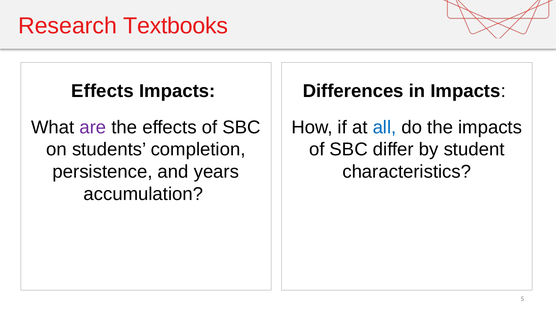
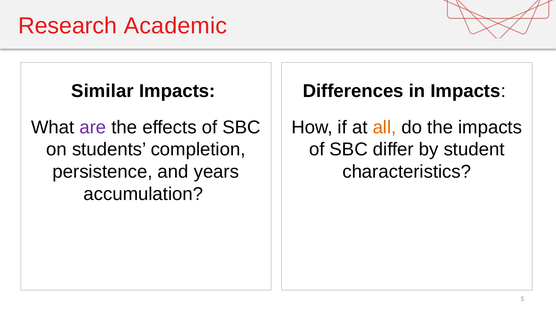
Textbooks: Textbooks -> Academic
Effects at (103, 91): Effects -> Similar
all colour: blue -> orange
